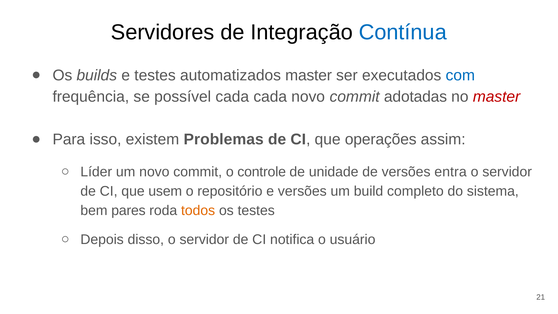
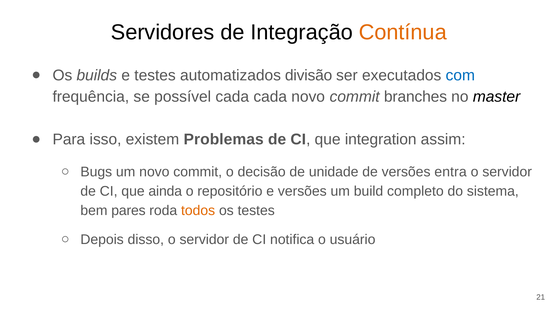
Contínua colour: blue -> orange
automatizados master: master -> divisão
adotadas: adotadas -> branches
master at (497, 97) colour: red -> black
operações: operações -> integration
Líder: Líder -> Bugs
controle: controle -> decisão
usem: usem -> ainda
